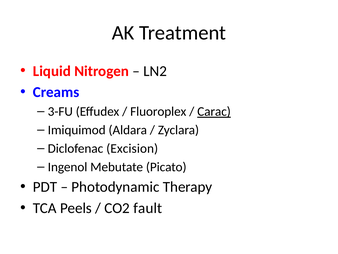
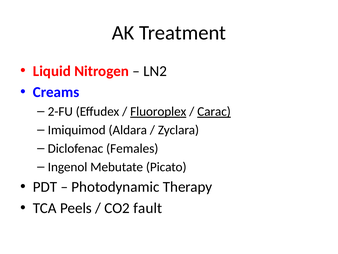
3-FU: 3-FU -> 2-FU
Fluoroplex underline: none -> present
Excision: Excision -> Females
